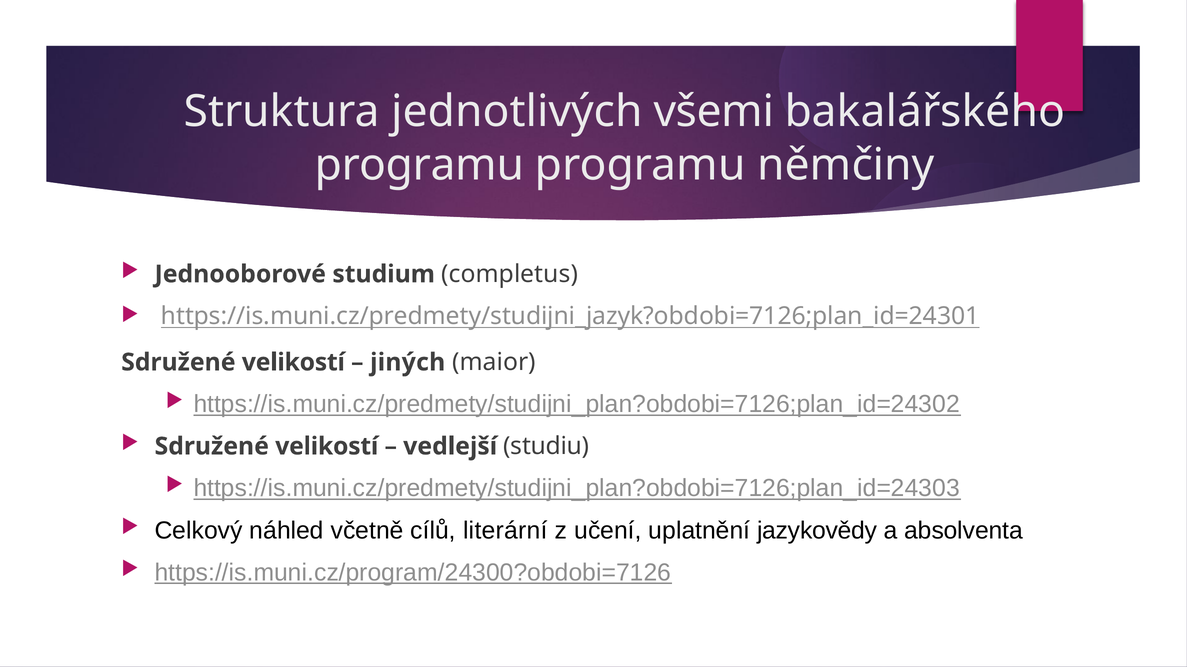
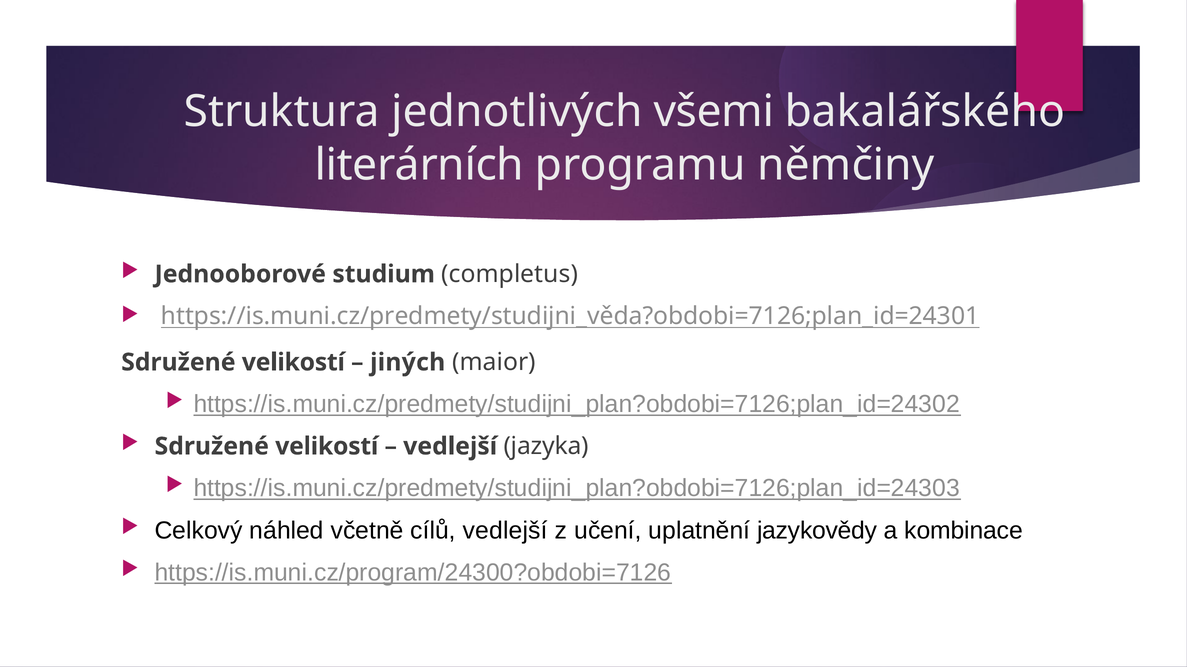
programu at (419, 165): programu -> literárních
https://is.muni.cz/predmety/studijni_jazyk?obdobi=7126;plan_id=24301: https://is.muni.cz/predmety/studijni_jazyk?obdobi=7126;plan_id=24301 -> https://is.muni.cz/predmety/studijni_věda?obdobi=7126;plan_id=24301
studiu: studiu -> jazyka
cílů literární: literární -> vedlejší
absolventa: absolventa -> kombinace
